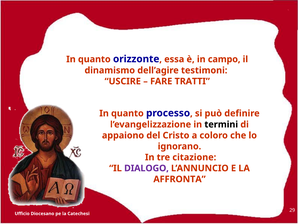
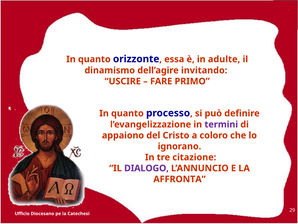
campo: campo -> adulte
testimoni: testimoni -> invitando
TRATTI: TRATTI -> PRIMO
termini colour: black -> purple
